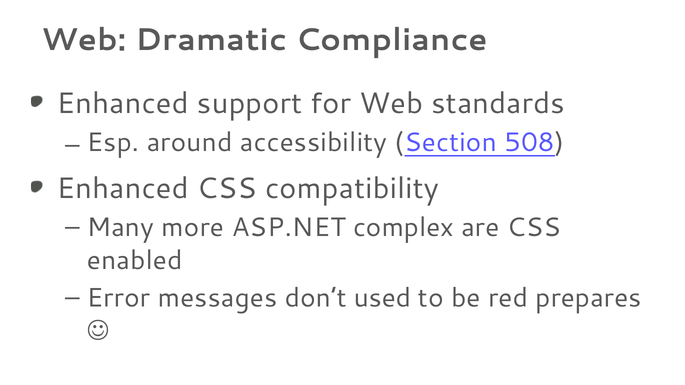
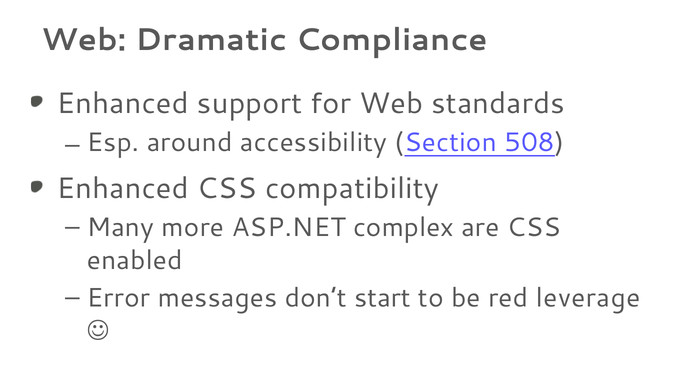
used: used -> start
prepares: prepares -> leverage
